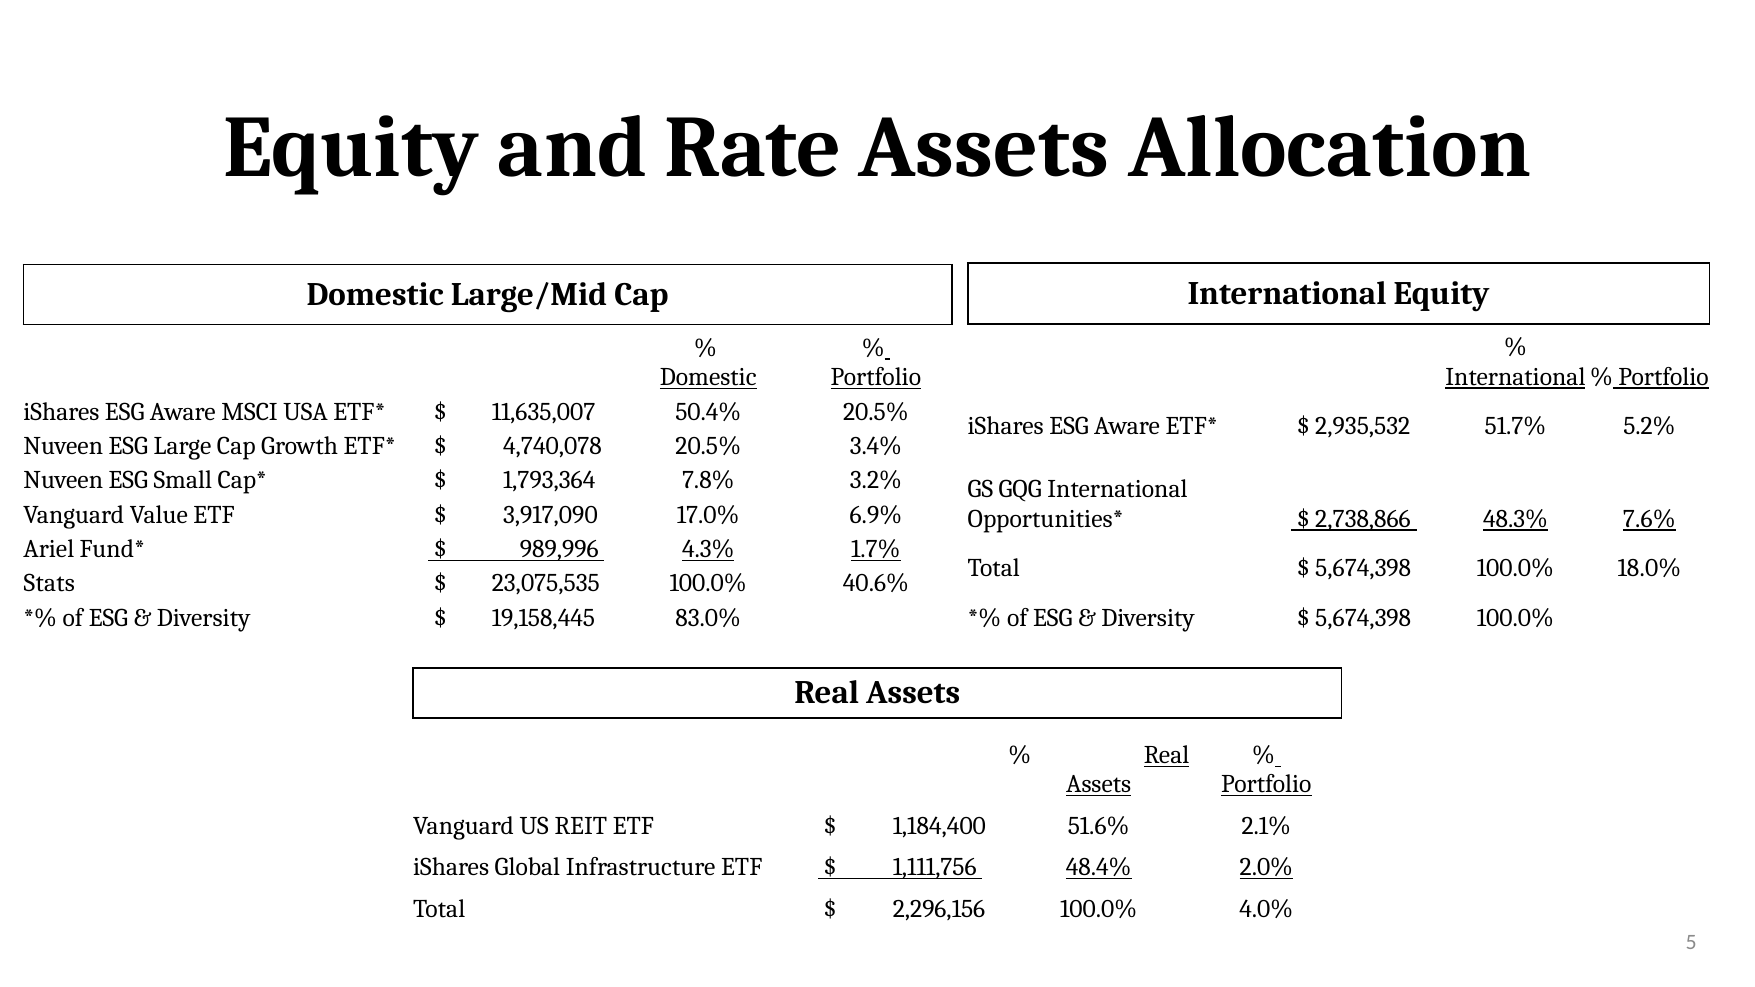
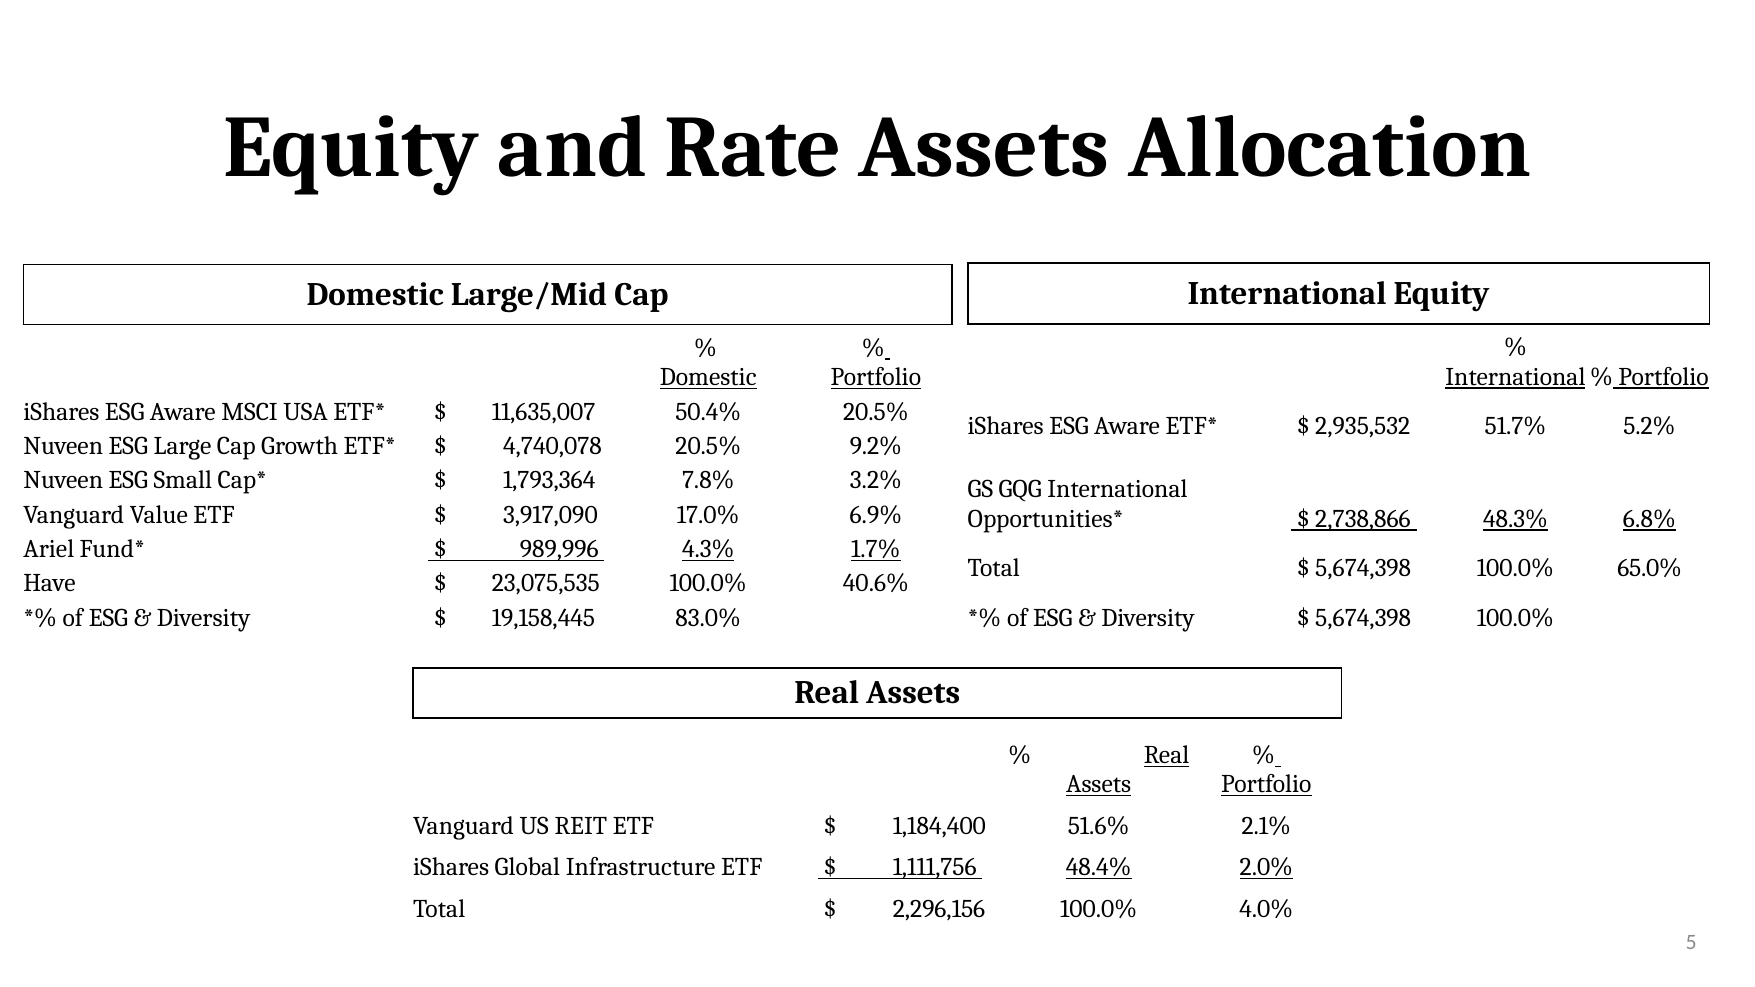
3.4%: 3.4% -> 9.2%
7.6%: 7.6% -> 6.8%
18.0%: 18.0% -> 65.0%
Stats: Stats -> Have
